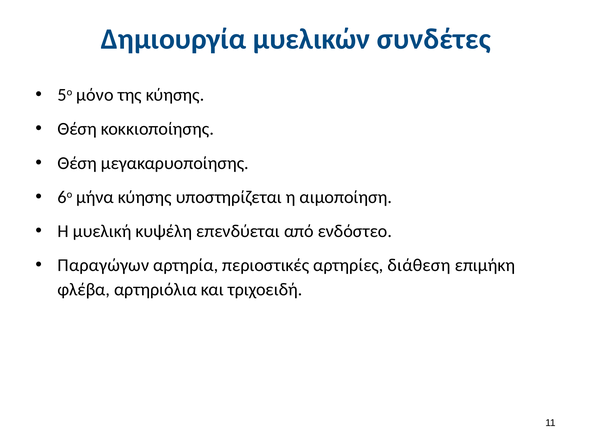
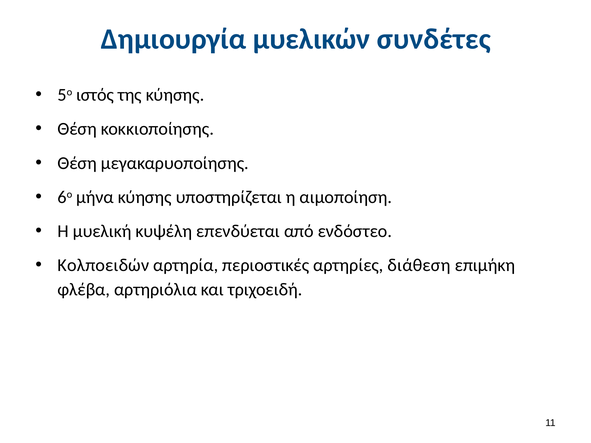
μόνο: μόνο -> ιστός
Παραγώγων: Παραγώγων -> Κολποειδών
